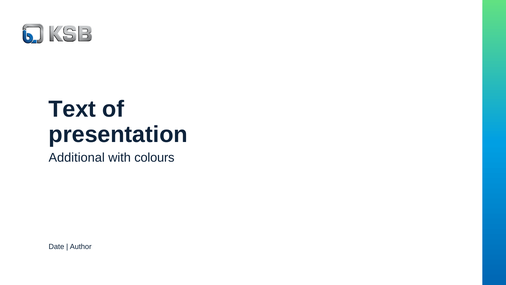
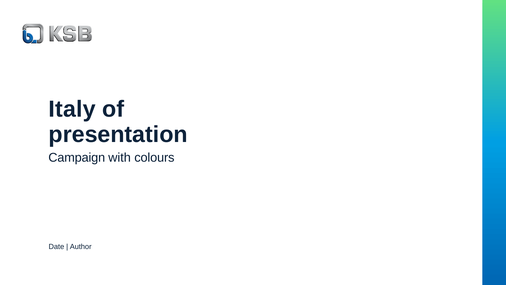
Text: Text -> Italy
Additional: Additional -> Campaign
